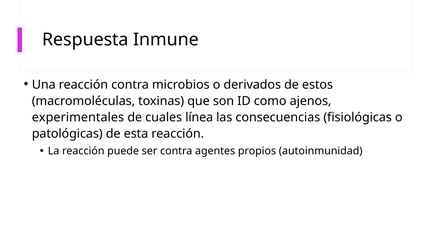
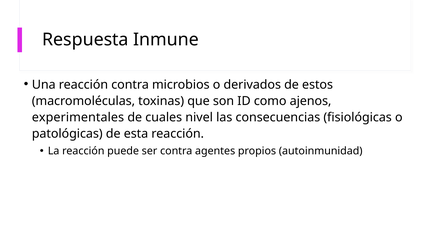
línea: línea -> nivel
